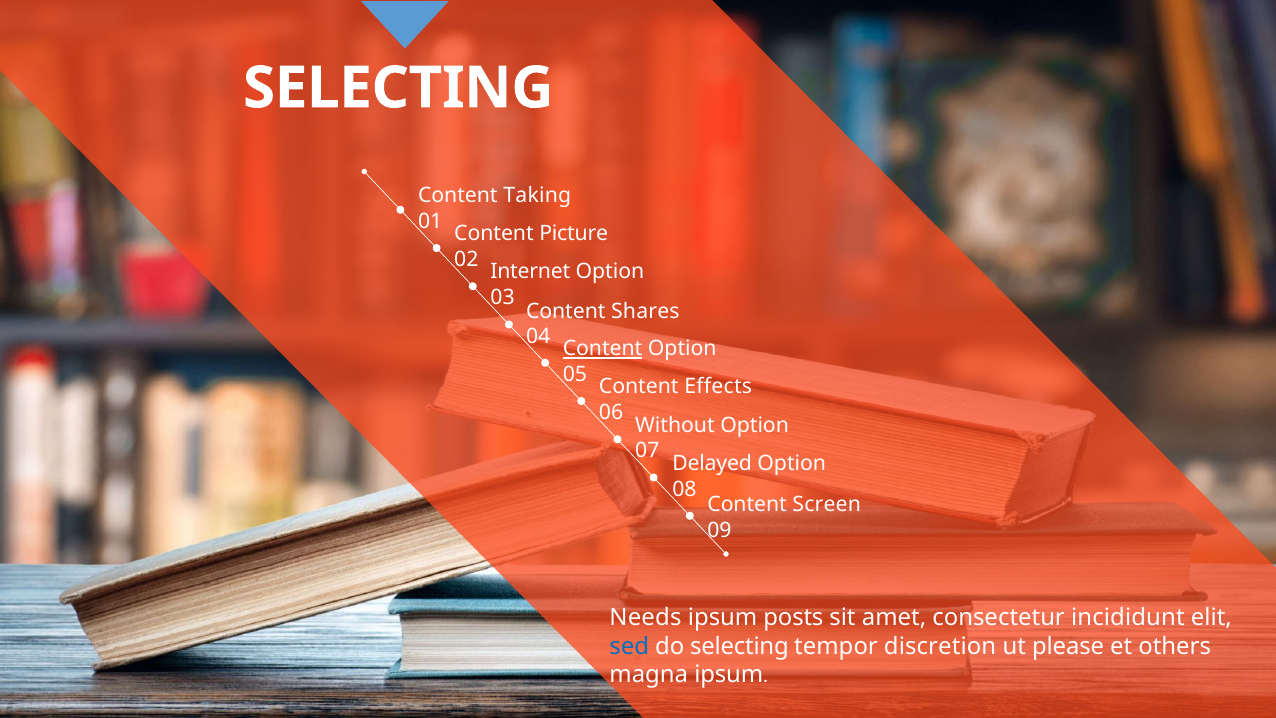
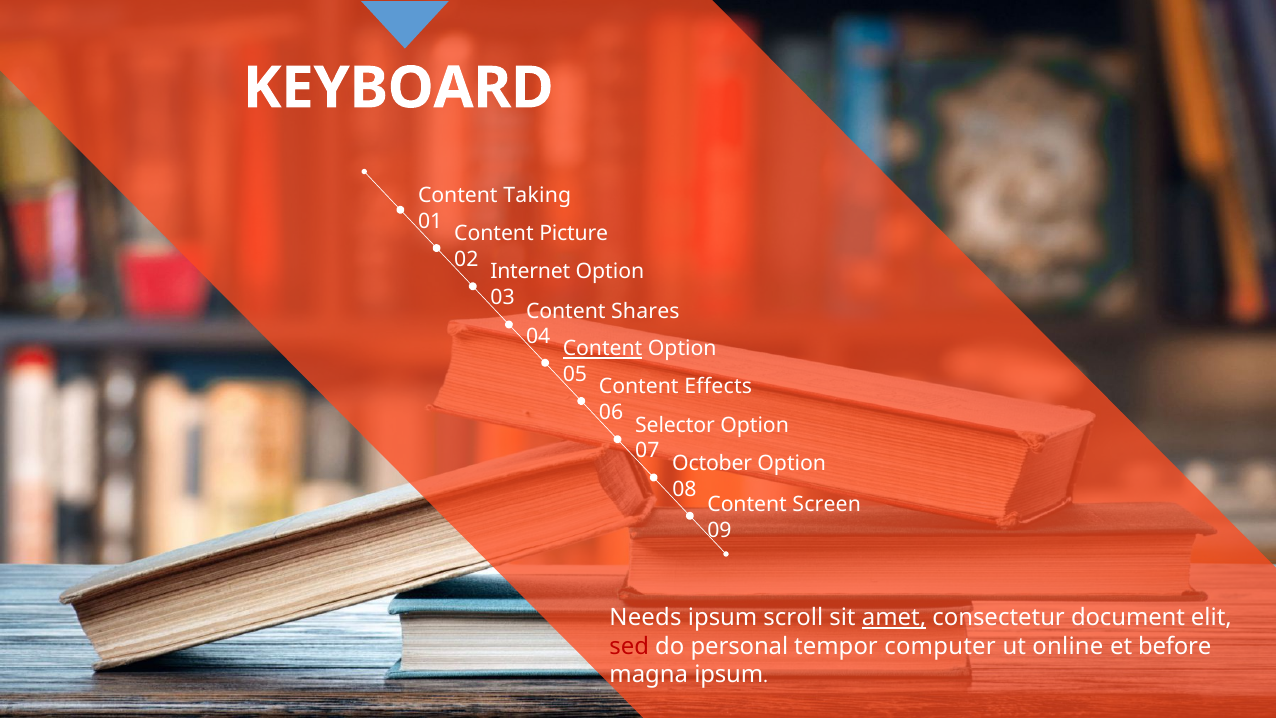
SELECTING at (398, 88): SELECTING -> KEYBOARD
Without: Without -> Selector
Delayed: Delayed -> October
posts: posts -> scroll
amet underline: none -> present
incididunt: incididunt -> document
sed colour: blue -> red
do selecting: selecting -> personal
discretion: discretion -> computer
please: please -> online
others: others -> before
